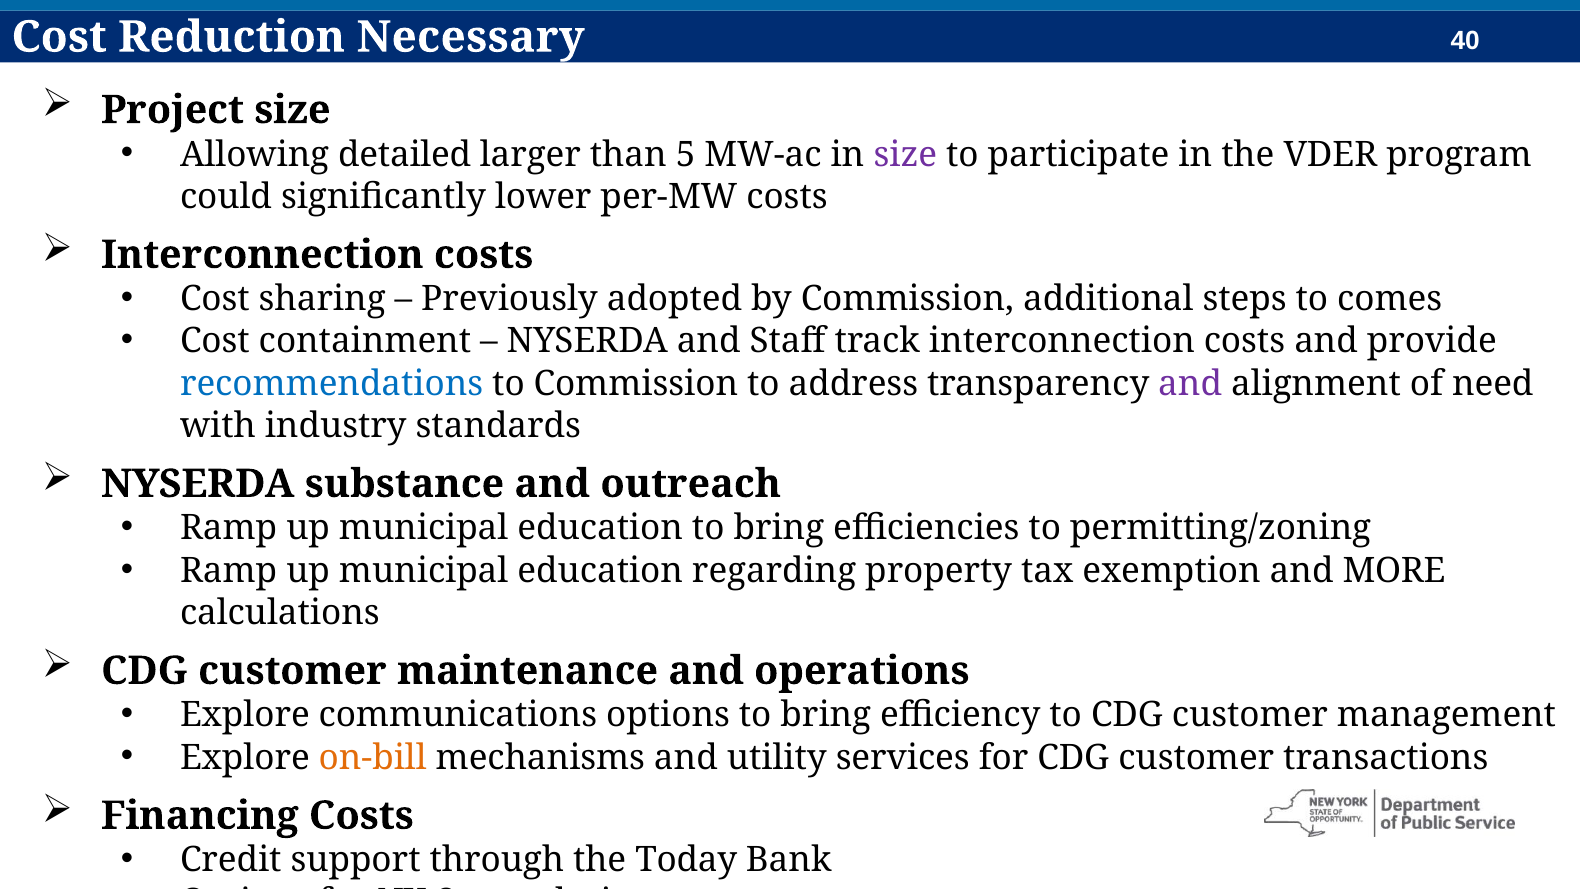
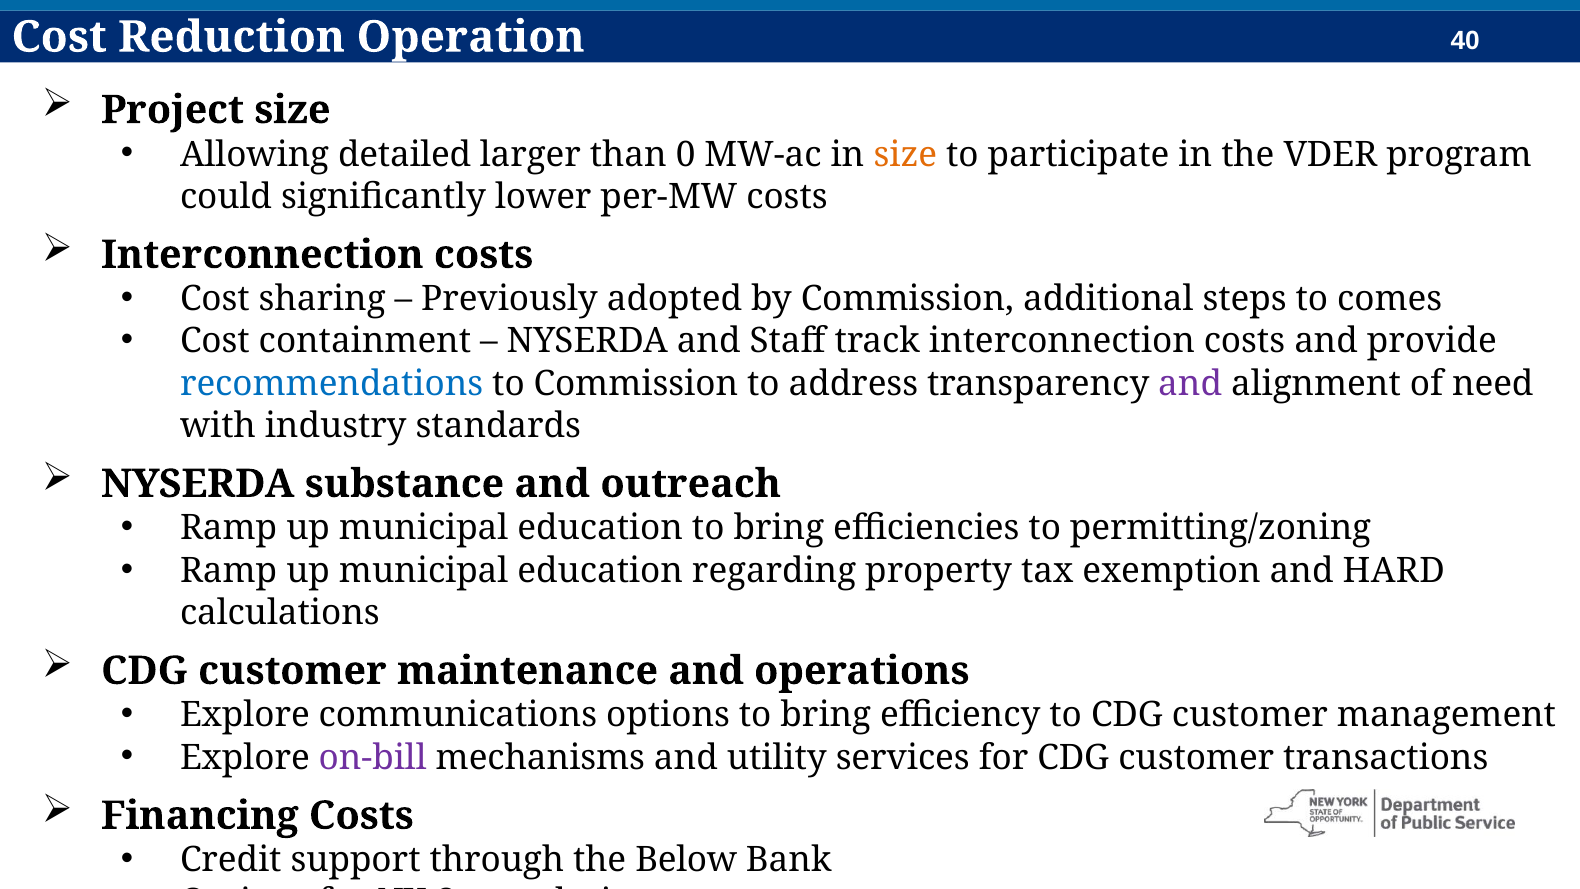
Necessary: Necessary -> Operation
5: 5 -> 0
size at (905, 154) colour: purple -> orange
MORE: MORE -> HARD
on-bill colour: orange -> purple
Today: Today -> Below
